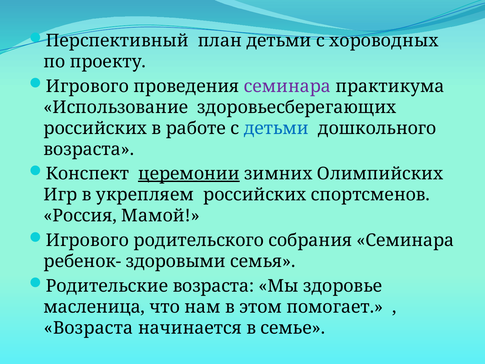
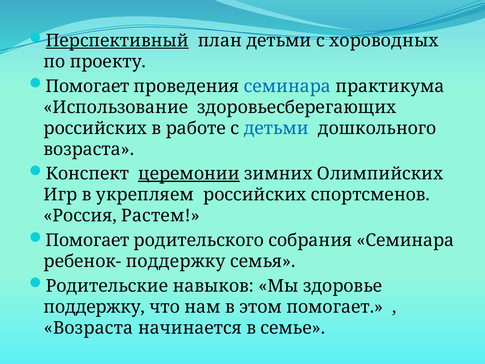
Перспективный underline: none -> present
Игрового at (87, 86): Игрового -> Помогает
семинара at (287, 86) colour: purple -> blue
Мамой: Мамой -> Растем
Игрового at (87, 240): Игрового -> Помогает
ребенок- здоровыми: здоровыми -> поддержку
Родительские возраста: возраста -> навыков
масленица at (94, 307): масленица -> поддержку
